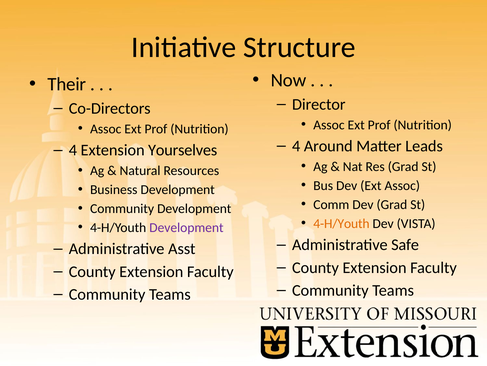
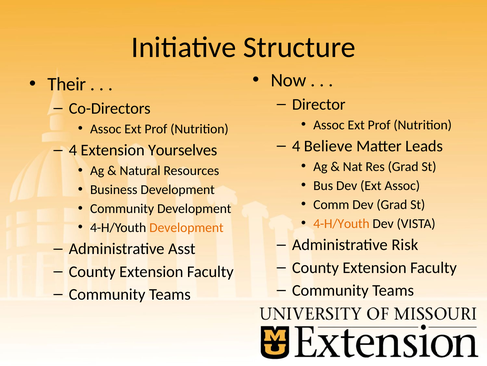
Around: Around -> Believe
Development at (186, 227) colour: purple -> orange
Safe: Safe -> Risk
